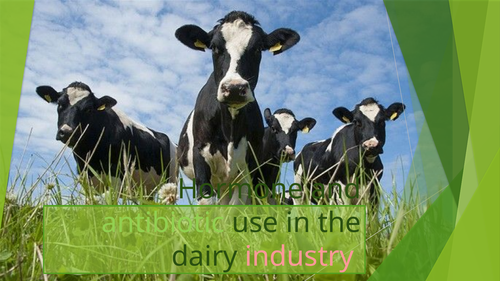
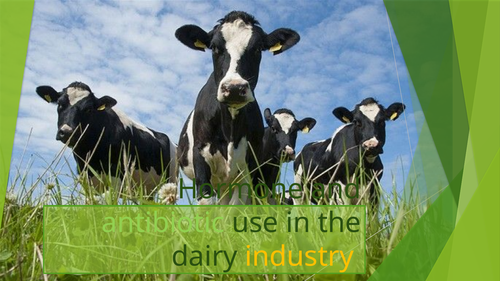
industry colour: pink -> yellow
